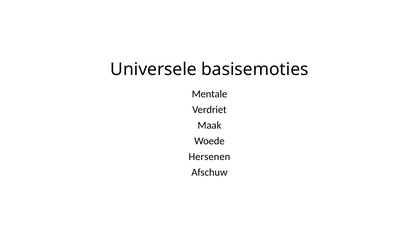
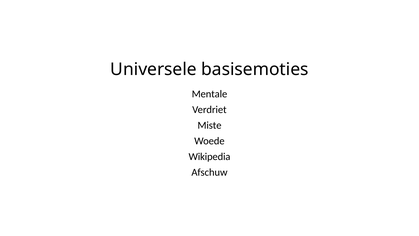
Maak: Maak -> Miste
Hersenen: Hersenen -> Wikipedia
